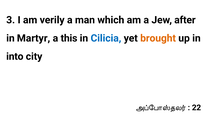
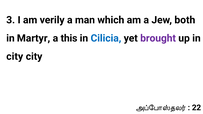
after: after -> both
brought colour: orange -> purple
into at (15, 57): into -> city
